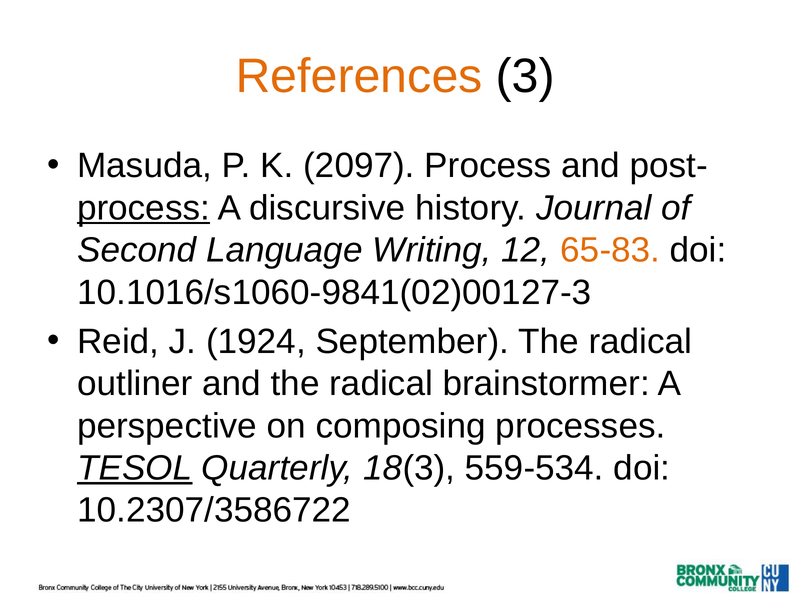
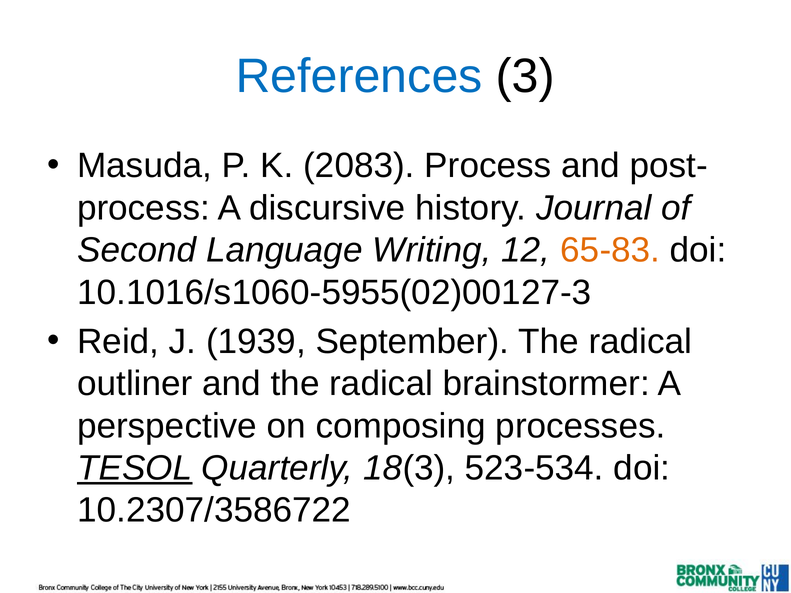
References colour: orange -> blue
2097: 2097 -> 2083
process at (144, 208) underline: present -> none
10.1016/s1060-9841(02)00127-3: 10.1016/s1060-9841(02)00127-3 -> 10.1016/s1060-5955(02)00127-3
1924: 1924 -> 1939
559-534: 559-534 -> 523-534
